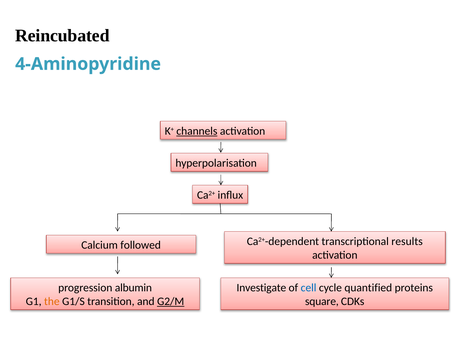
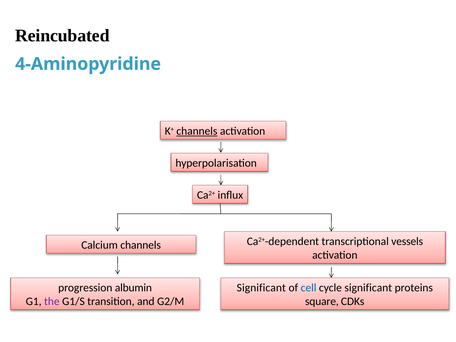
results: results -> vessels
Calcium followed: followed -> channels
Investigate at (261, 288): Investigate -> Significant
cycle quantified: quantified -> significant
the colour: orange -> purple
G2/M underline: present -> none
